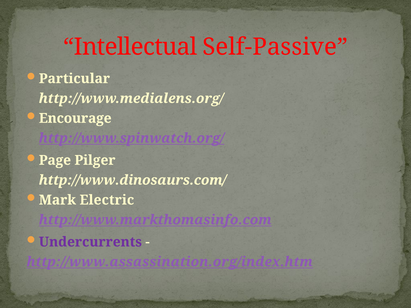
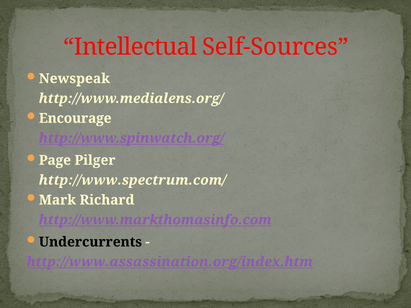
Self-Passive: Self-Passive -> Self-Sources
Particular: Particular -> Newspeak
http://www.dinosaurs.com/: http://www.dinosaurs.com/ -> http://www.spectrum.com/
Electric: Electric -> Richard
Undercurrents colour: purple -> black
